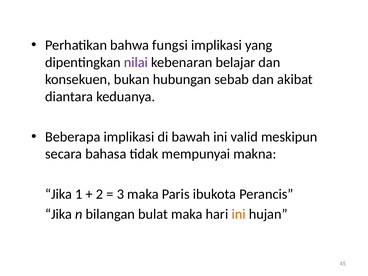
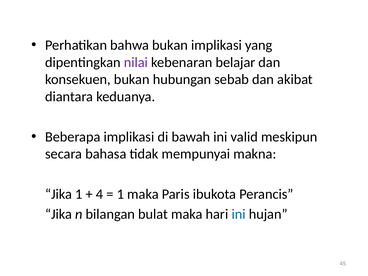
bahwa fungsi: fungsi -> bukan
2: 2 -> 4
3 at (120, 194): 3 -> 1
ini at (239, 214) colour: orange -> blue
